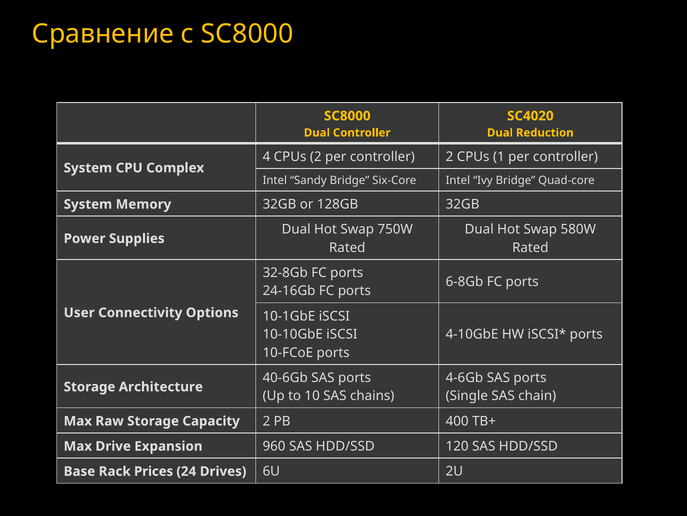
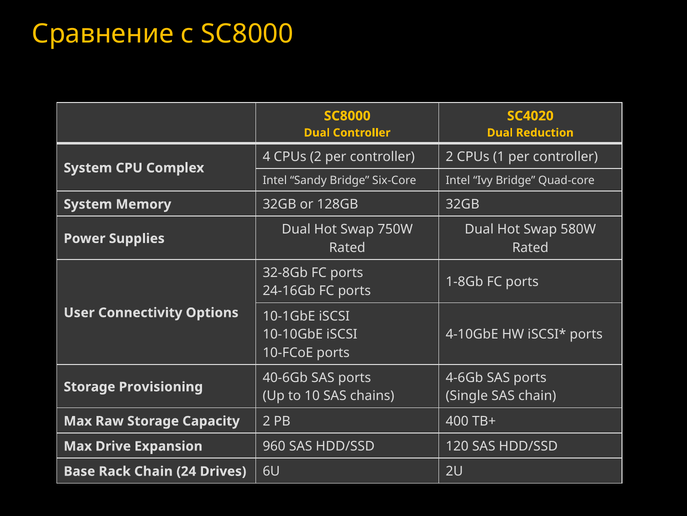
6-8Gb: 6-8Gb -> 1-8Gb
Architecture: Architecture -> Provisioning
Rack Prices: Prices -> Chain
